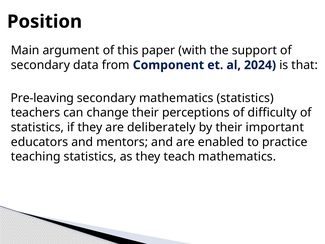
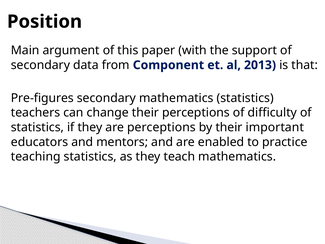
2024: 2024 -> 2013
Pre-leaving: Pre-leaving -> Pre-figures
are deliberately: deliberately -> perceptions
